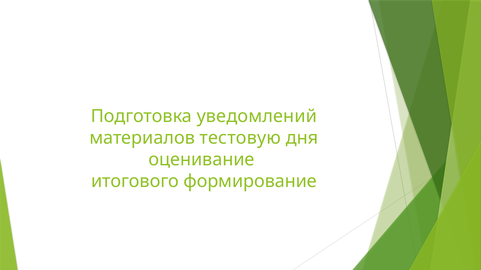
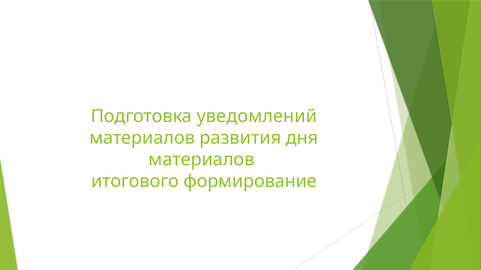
тестовую: тестовую -> развития
оценивание at (202, 160): оценивание -> материалов
